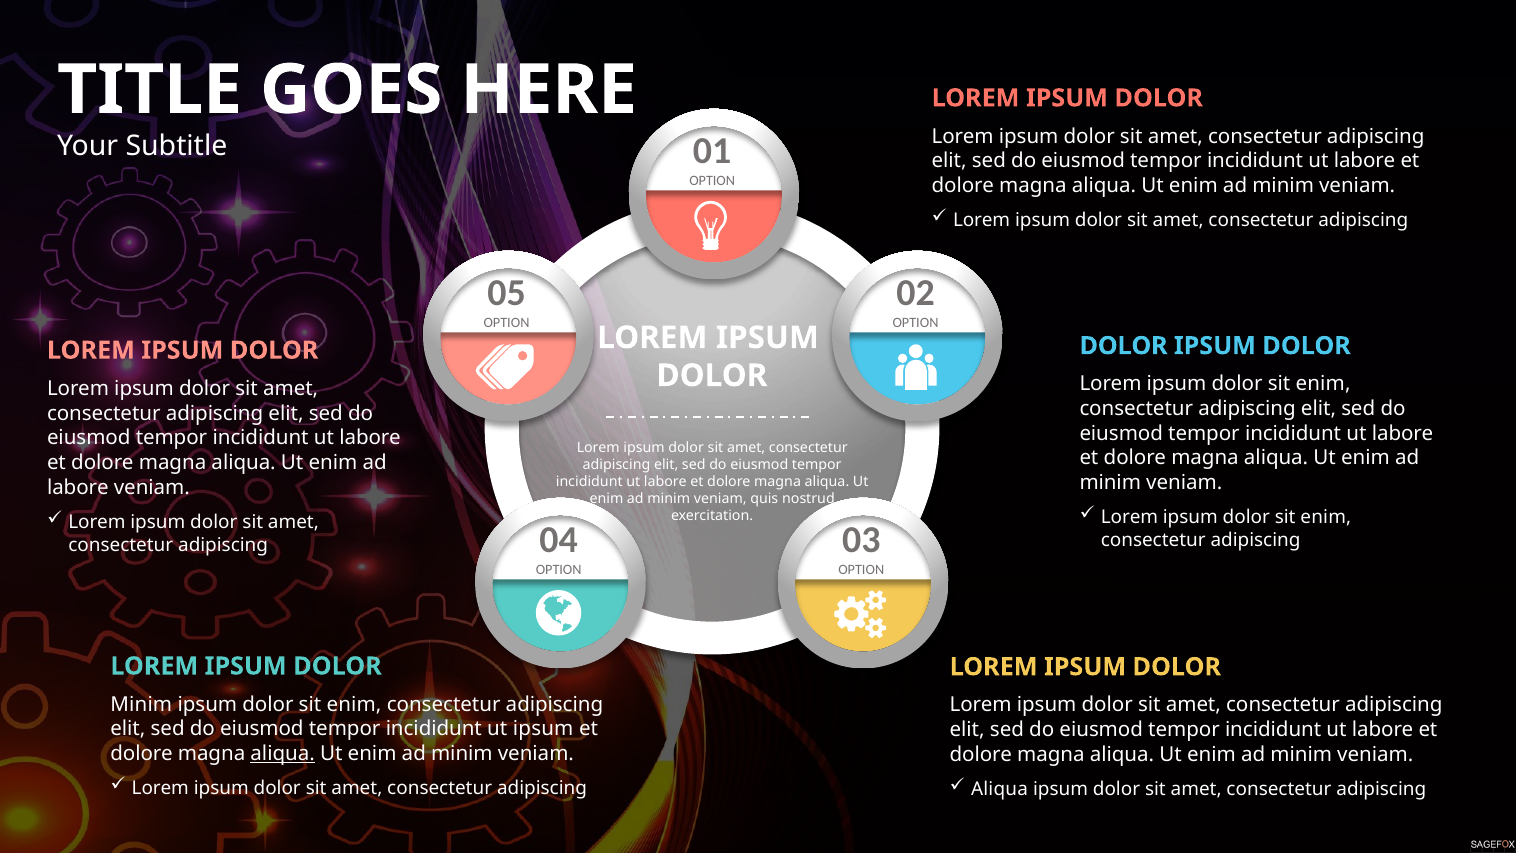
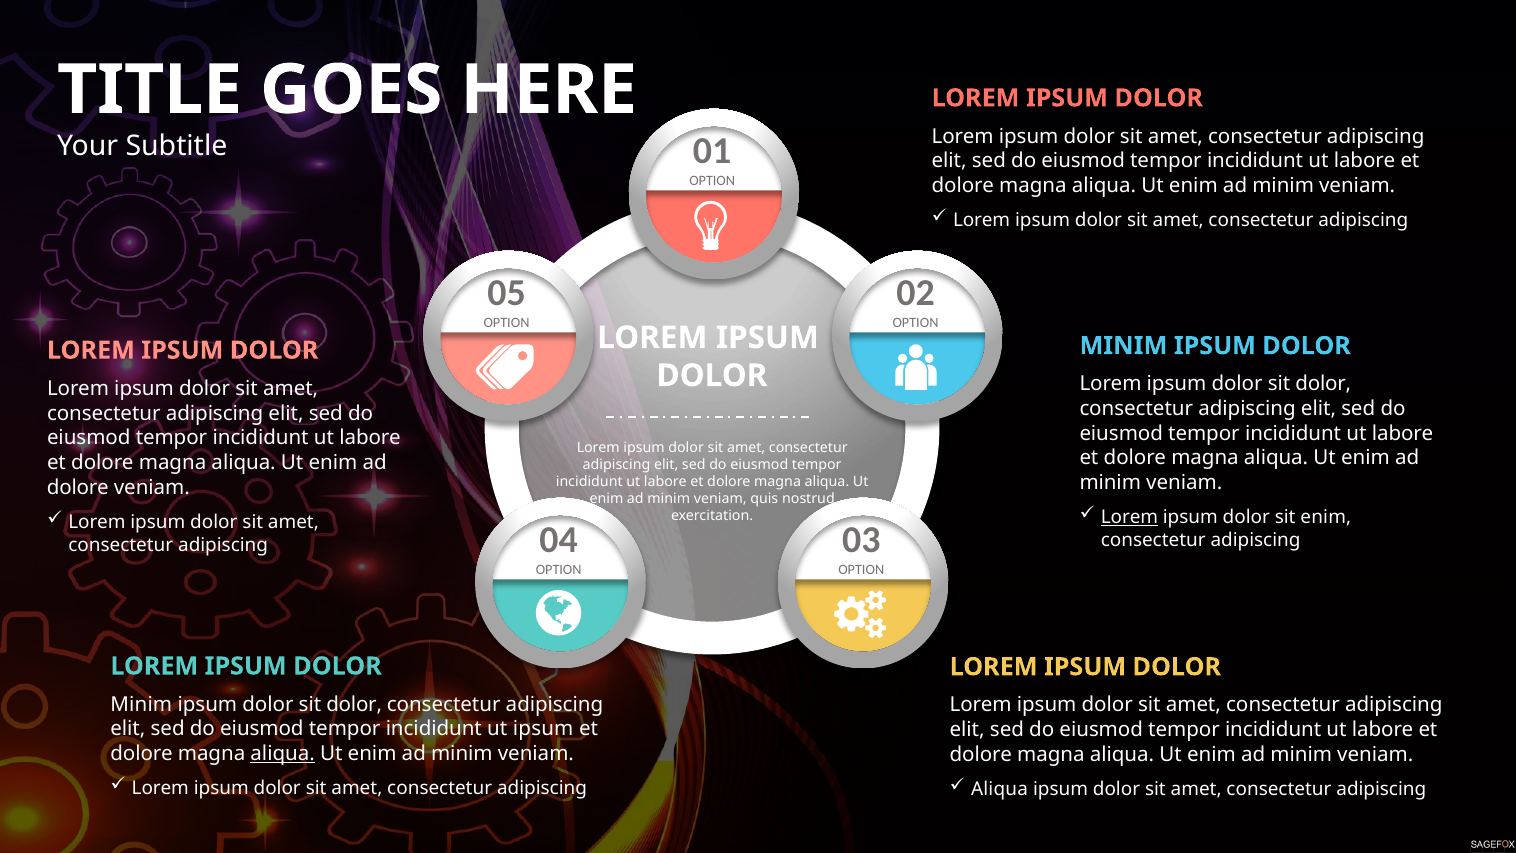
DOLOR at (1124, 346): DOLOR -> MINIM
enim at (1323, 384): enim -> dolor
labore at (78, 487): labore -> dolore
Lorem at (1129, 518) underline: none -> present
enim at (354, 704): enim -> dolor
